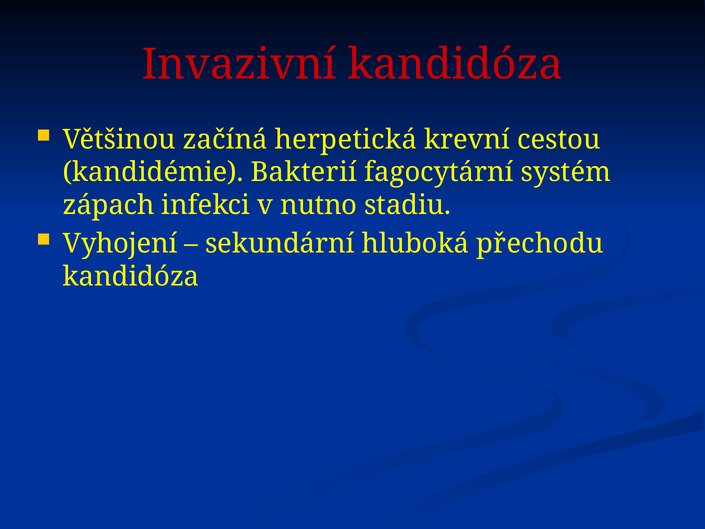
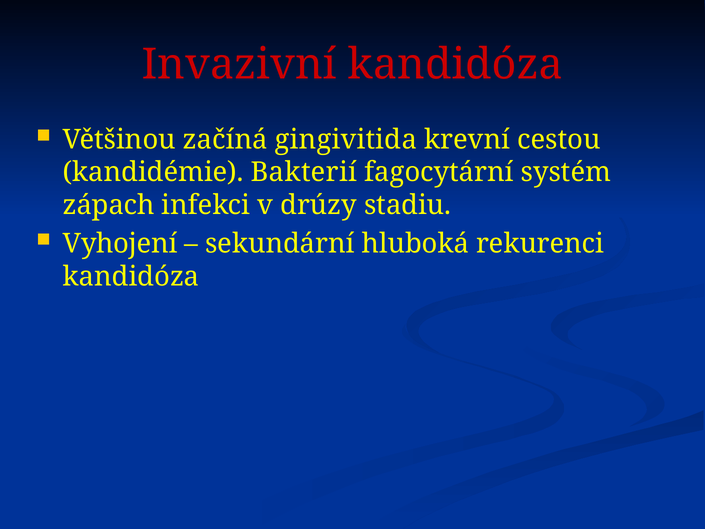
herpetická: herpetická -> gingivitida
nutno: nutno -> drúzy
přechodu: přechodu -> rekurenci
